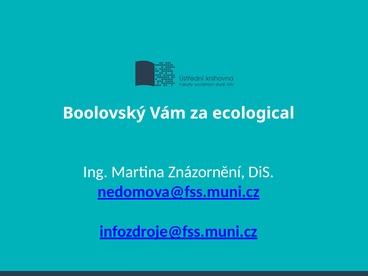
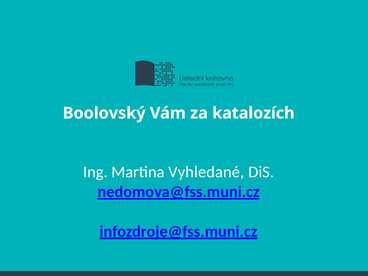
ecological: ecological -> katalozích
Znázornění: Znázornění -> Vyhledané
